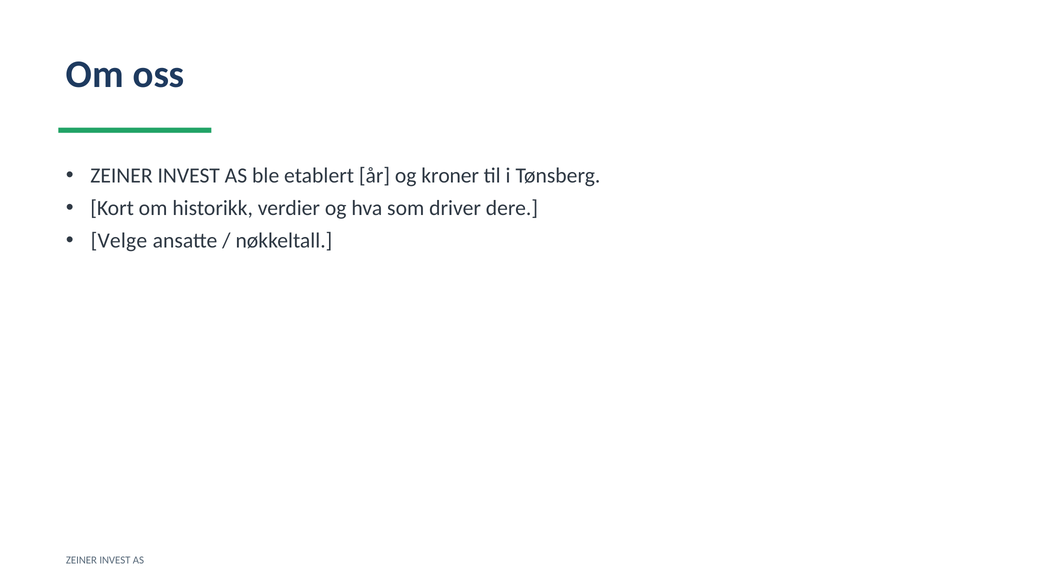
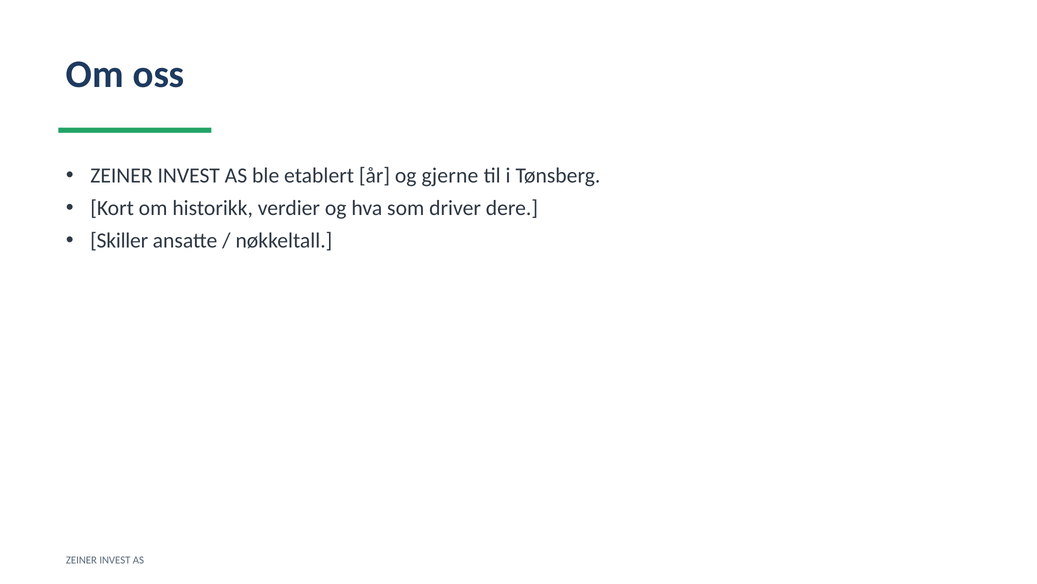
kroner: kroner -> gjerne
Velge: Velge -> Skiller
